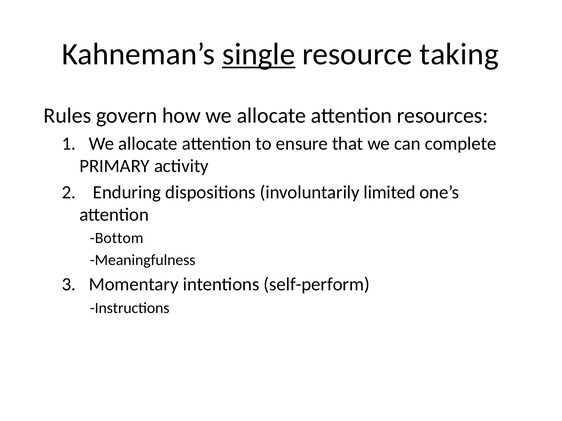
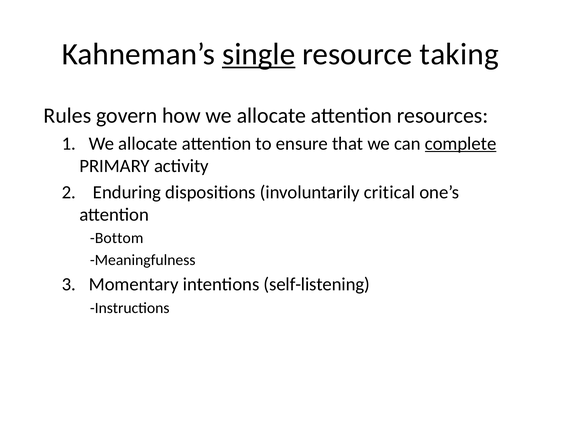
complete underline: none -> present
limited: limited -> critical
self-perform: self-perform -> self-listening
